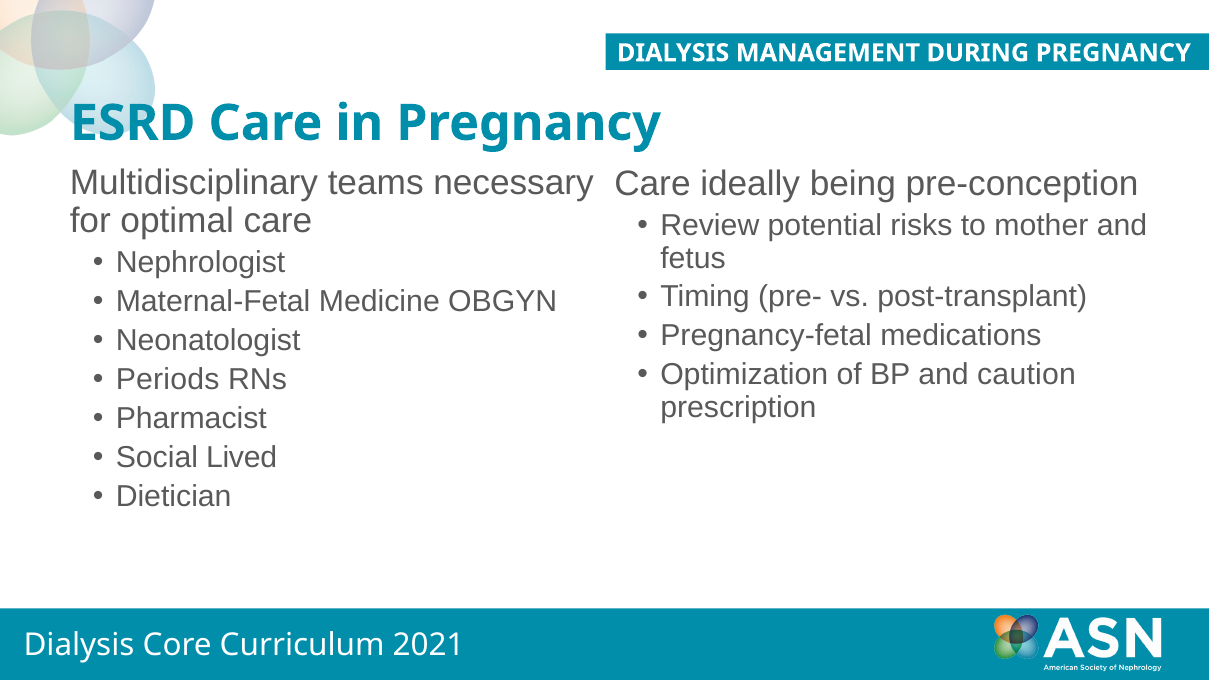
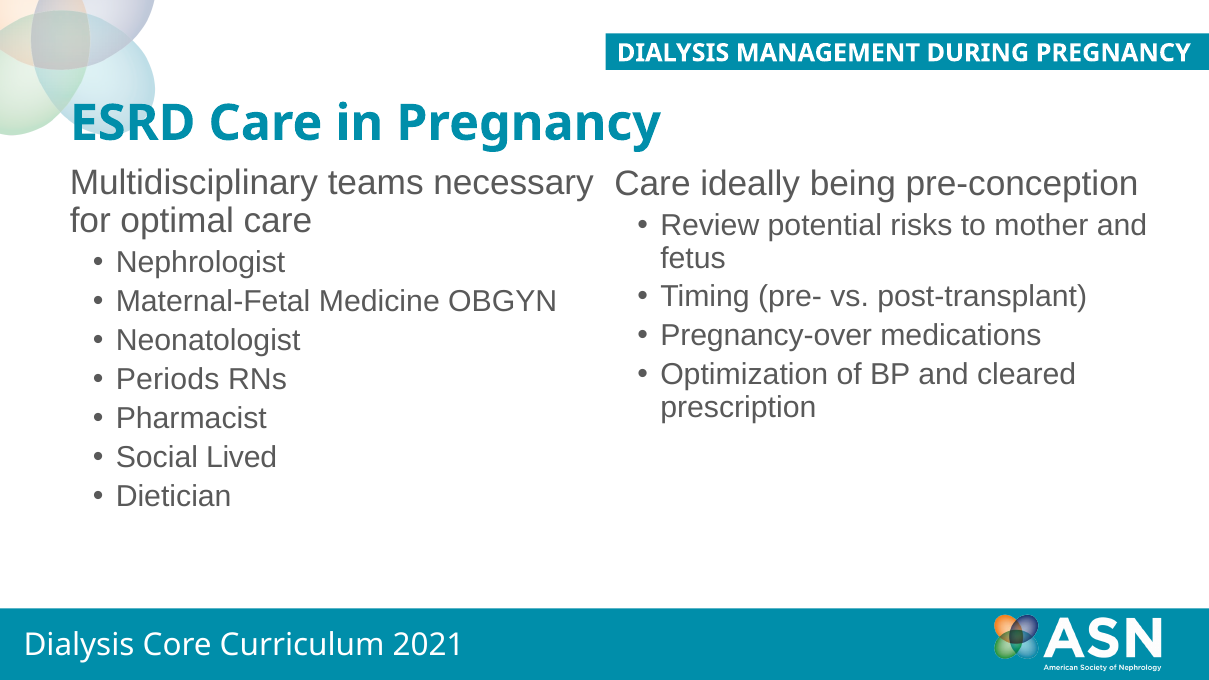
Pregnancy-fetal: Pregnancy-fetal -> Pregnancy-over
caution: caution -> cleared
